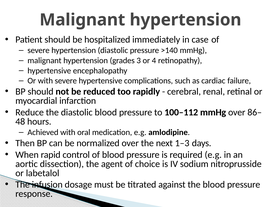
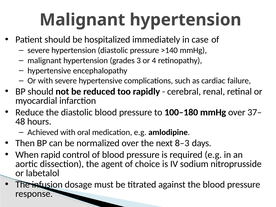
100–112: 100–112 -> 100–180
86–: 86– -> 37–
1–3: 1–3 -> 8–3
